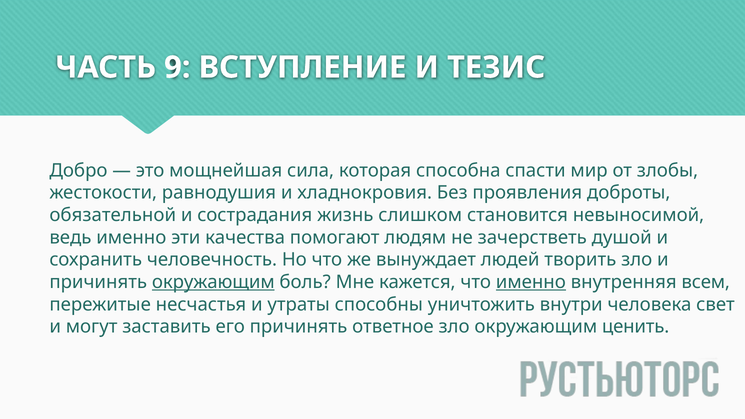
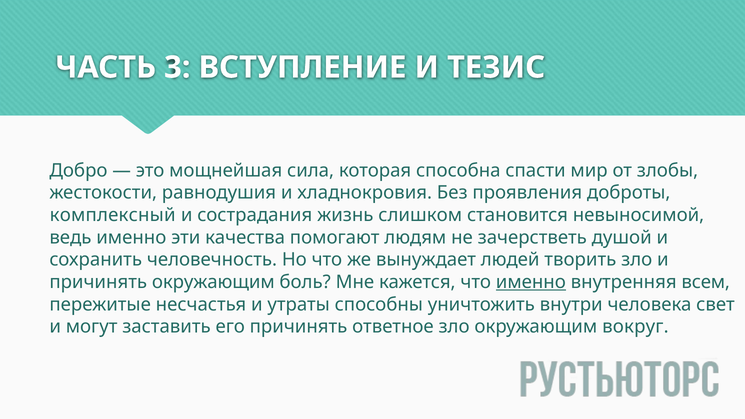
9: 9 -> 3
обязательной: обязательной -> комплексный
окружающим at (213, 282) underline: present -> none
ценить: ценить -> вокруг
